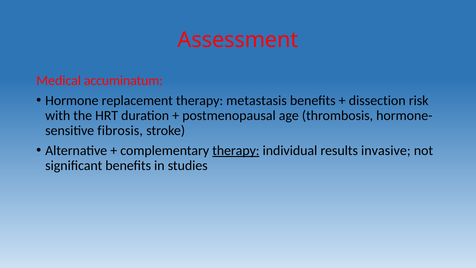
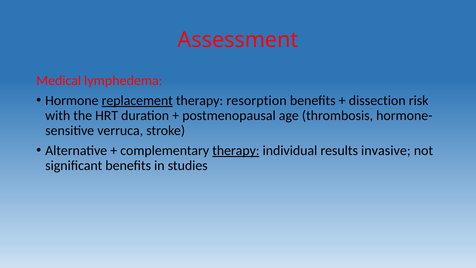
accuminatum: accuminatum -> lymphedema
replacement underline: none -> present
metastasis: metastasis -> resorption
fibrosis: fibrosis -> verruca
